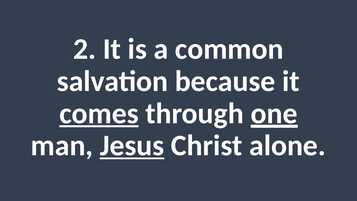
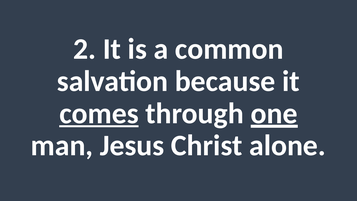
Jesus underline: present -> none
